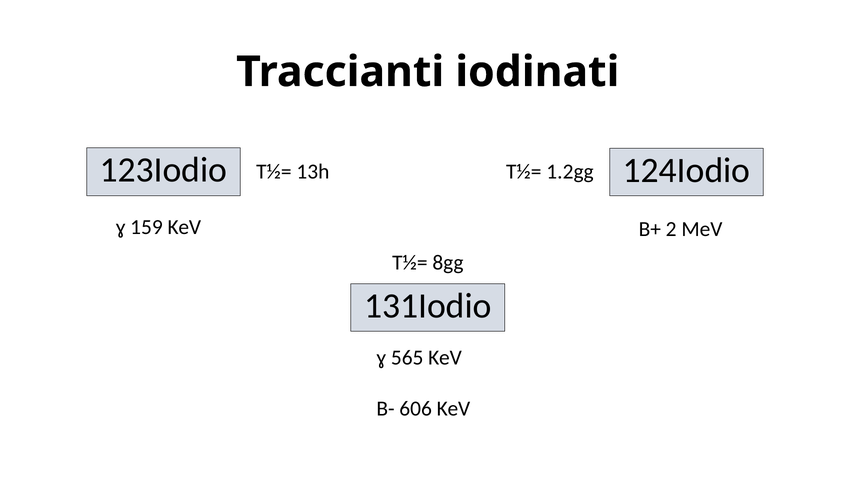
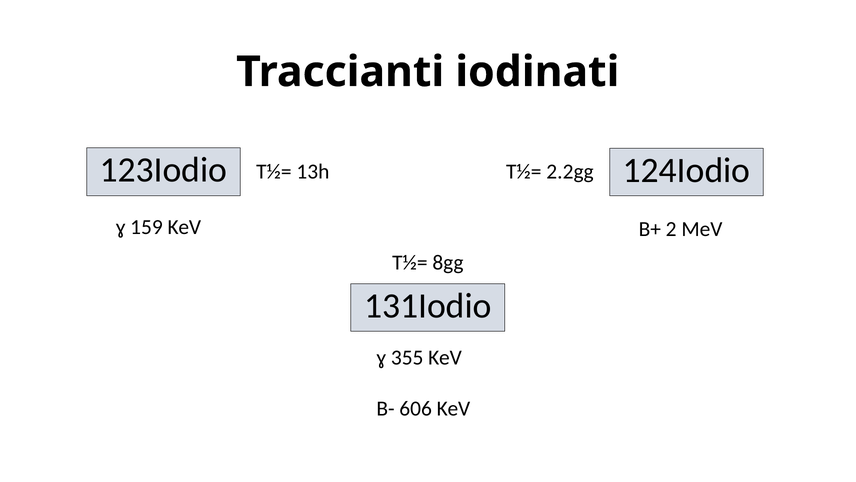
1.2gg: 1.2gg -> 2.2gg
565: 565 -> 355
